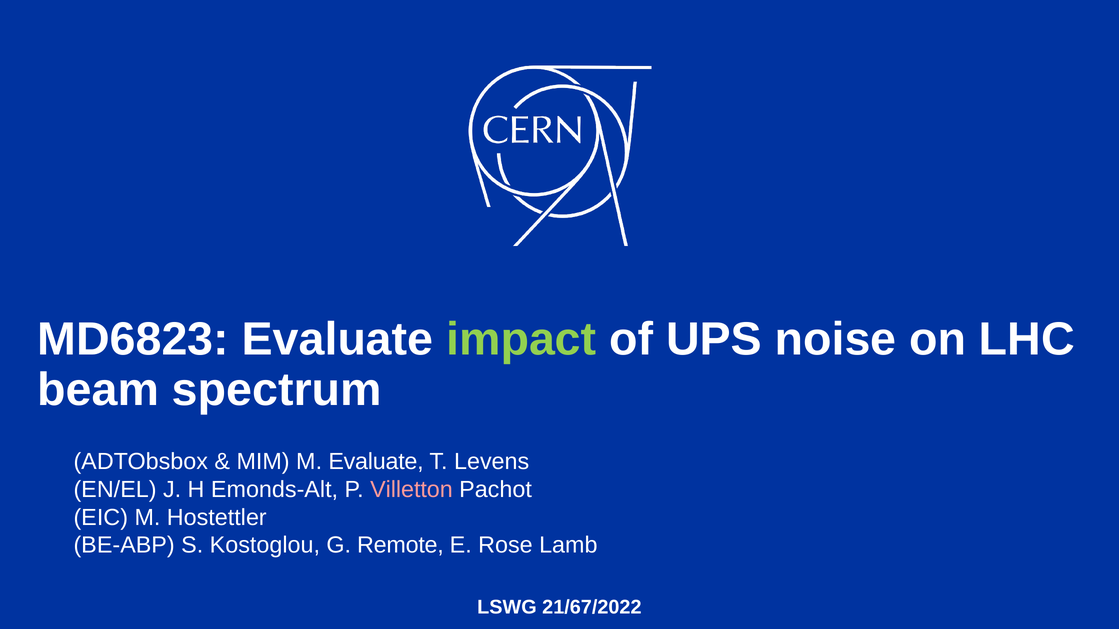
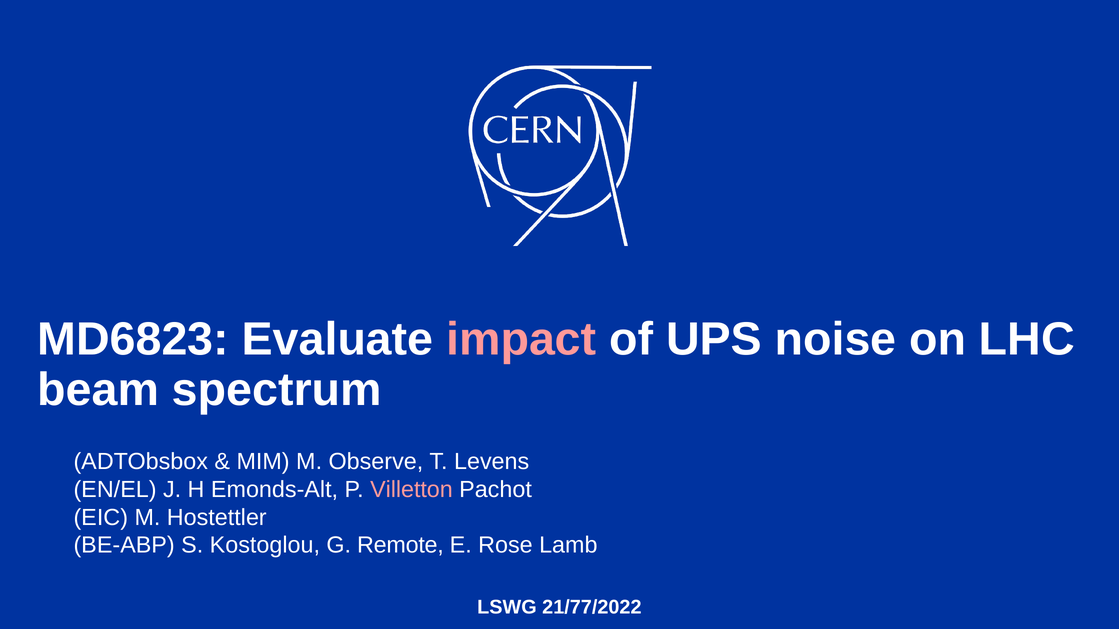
impact colour: light green -> pink
M Evaluate: Evaluate -> Observe
21/67/2022: 21/67/2022 -> 21/77/2022
